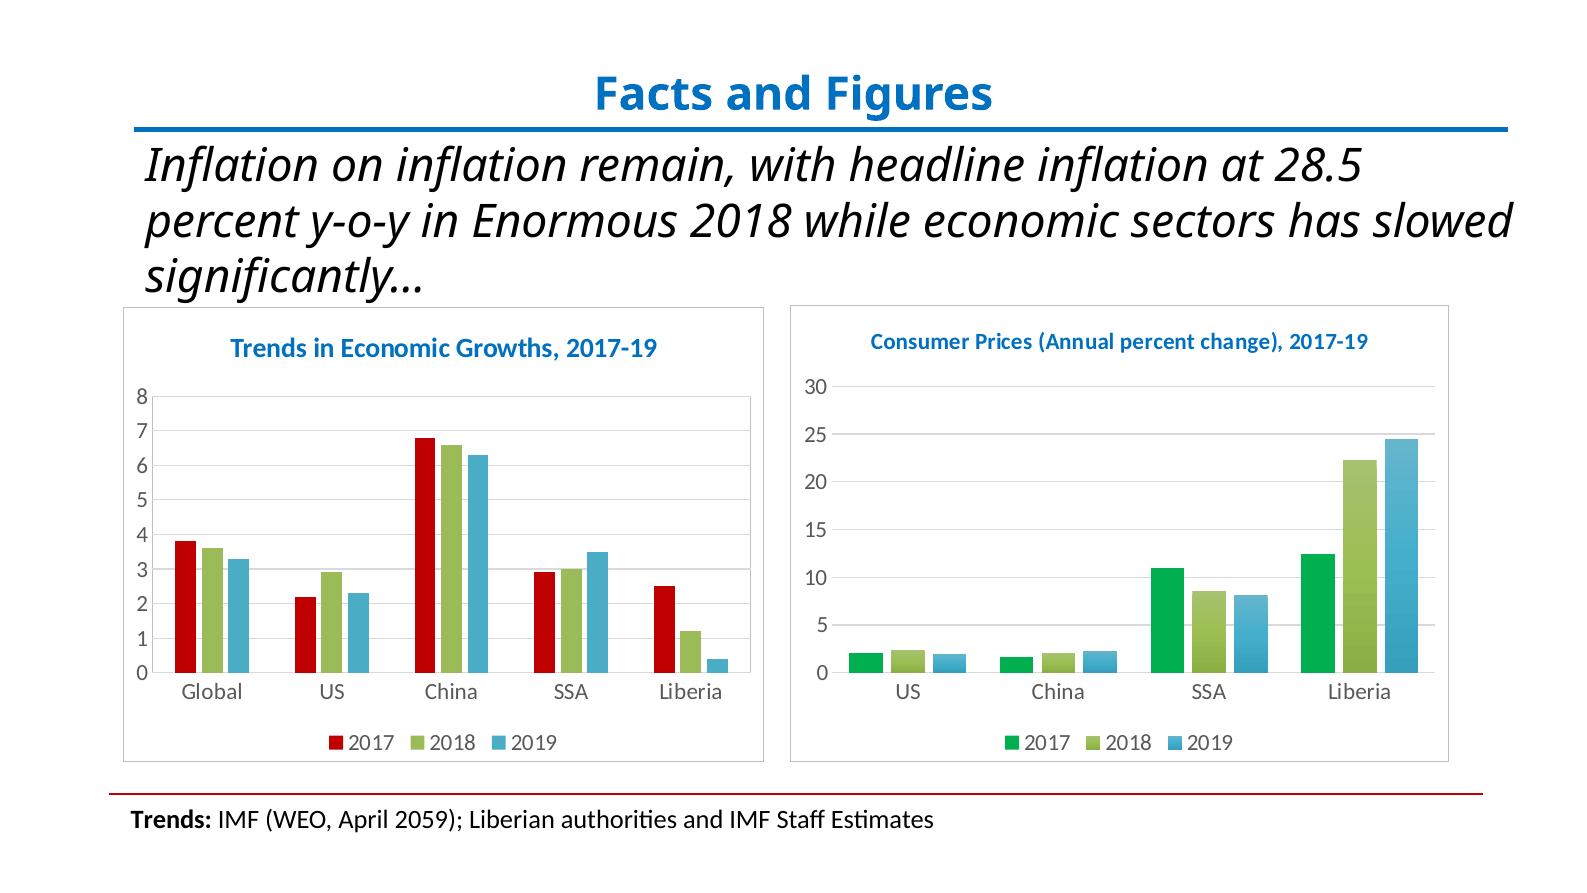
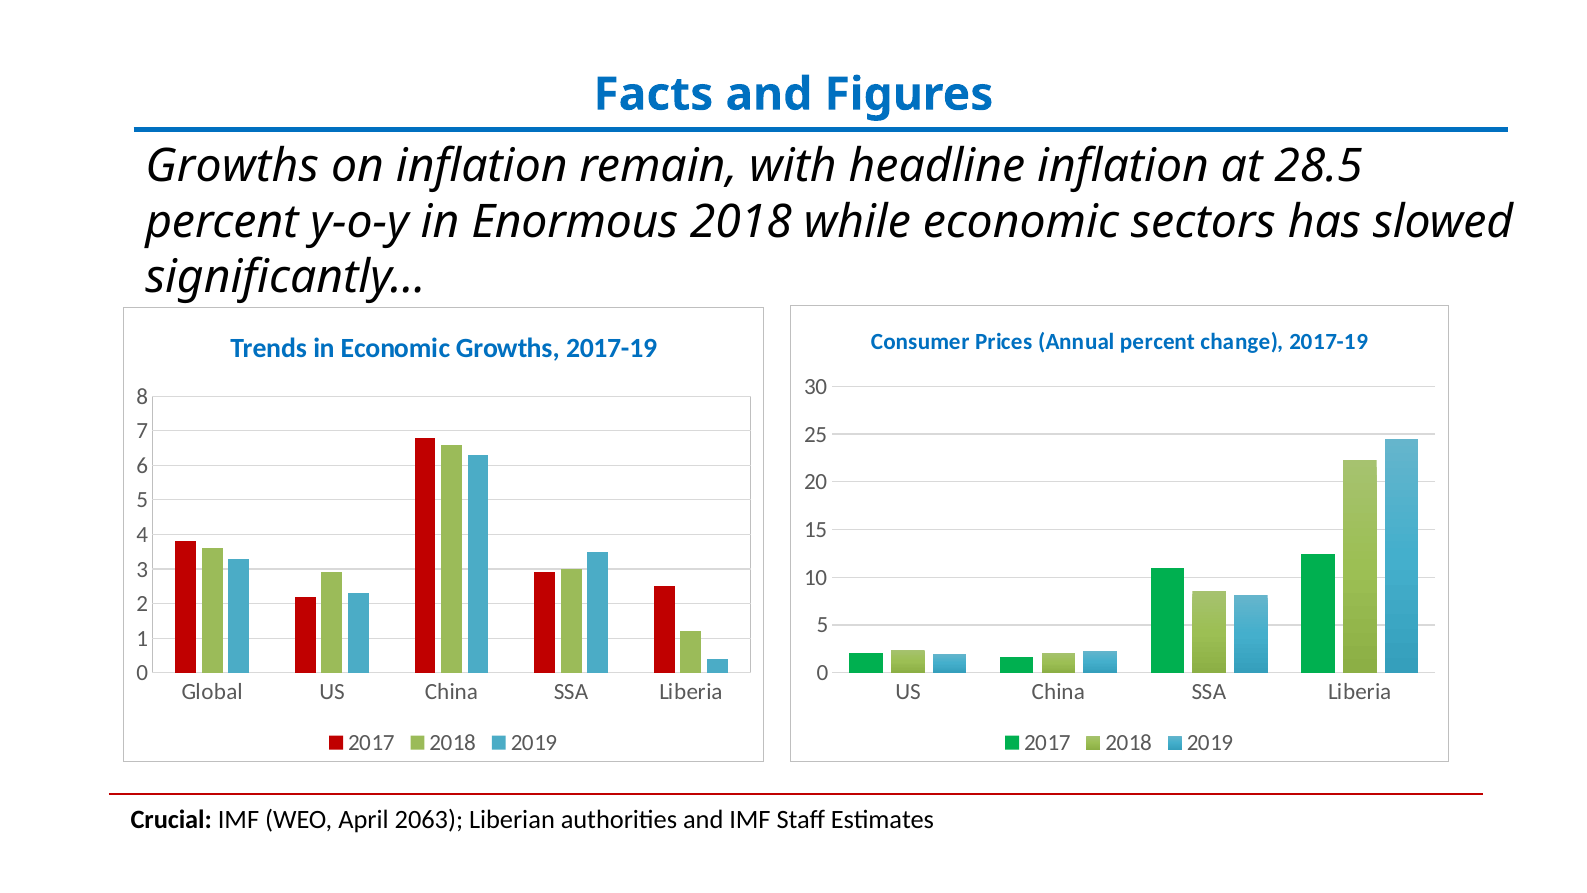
Inflation at (232, 166): Inflation -> Growths
Trends at (171, 820): Trends -> Crucial
2059: 2059 -> 2063
